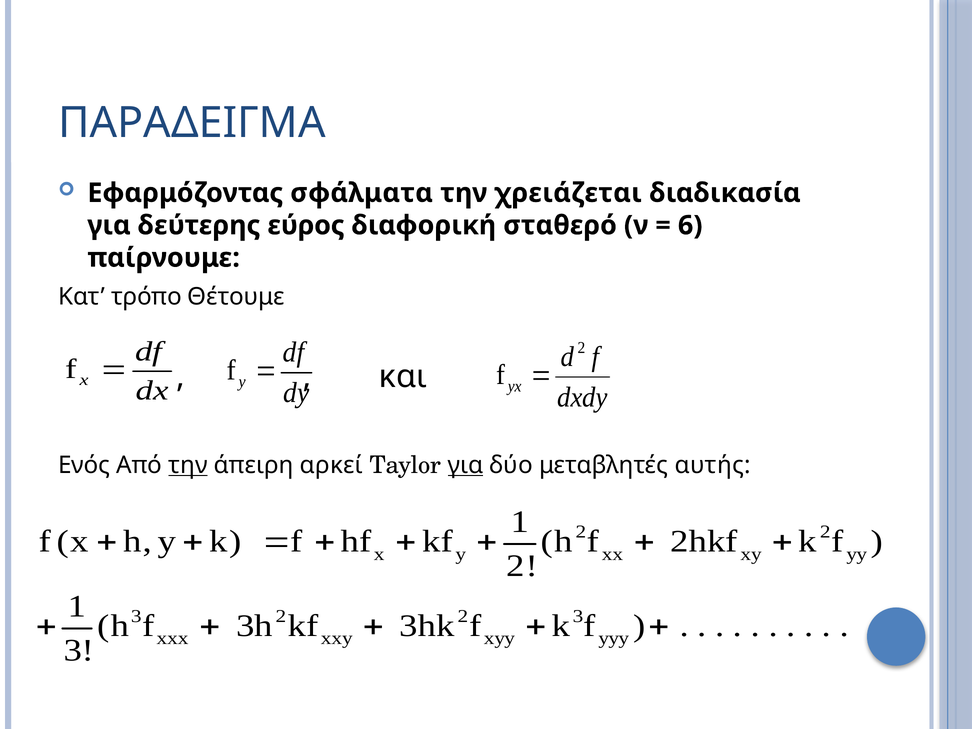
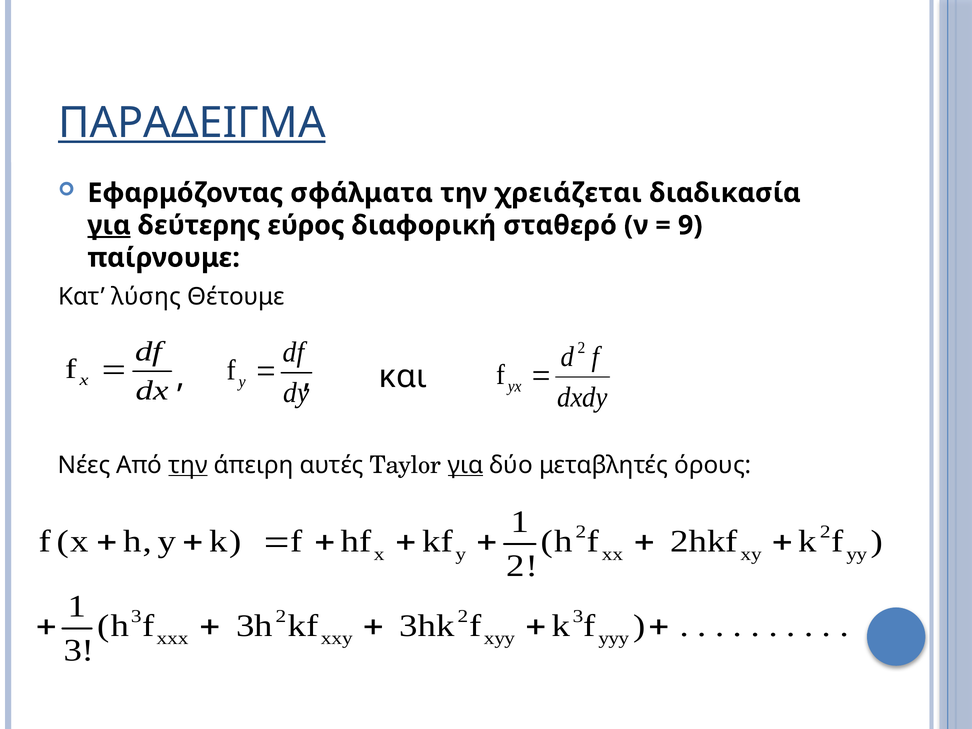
ΠΑΡΑΔΕΙΓΜΑ underline: none -> present
για at (109, 225) underline: none -> present
6: 6 -> 9
τρόπο: τρόπο -> λύσης
Ενός: Ενός -> Νέες
αρκεί: αρκεί -> αυτές
αυτής: αυτής -> όρους
